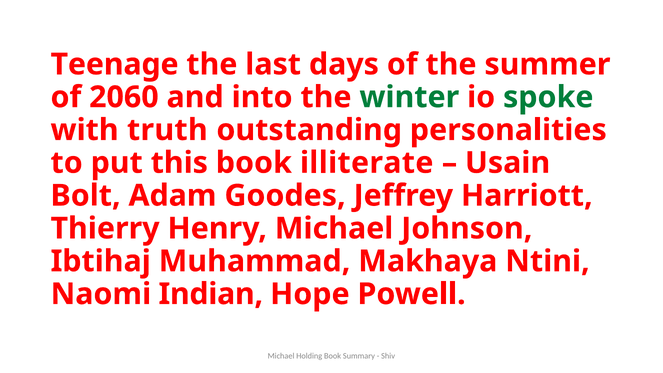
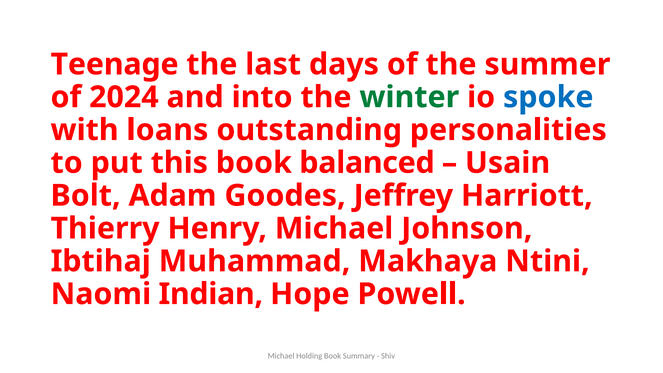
2060: 2060 -> 2024
spoke colour: green -> blue
truth: truth -> loans
illiterate: illiterate -> balanced
